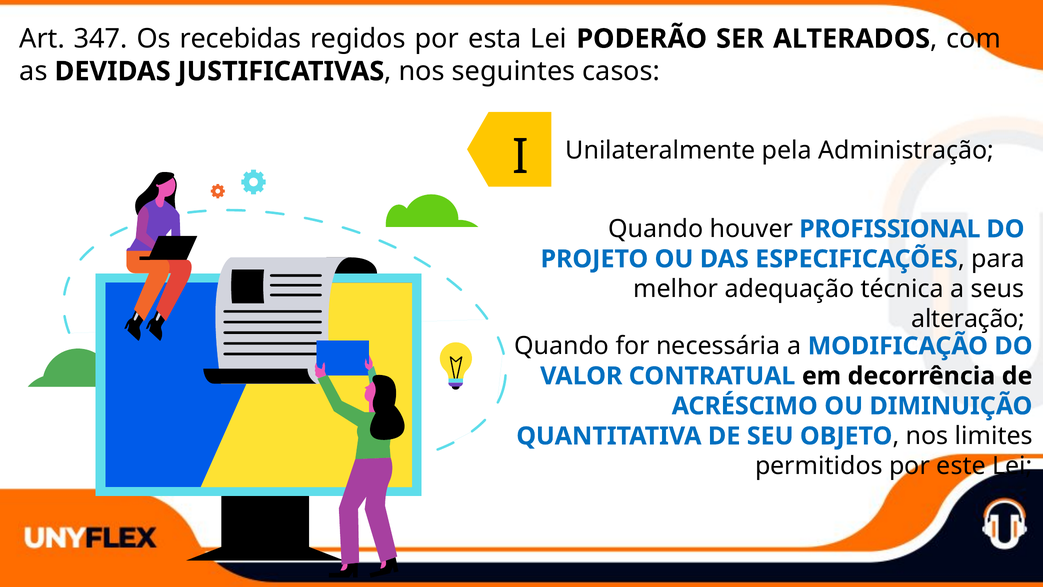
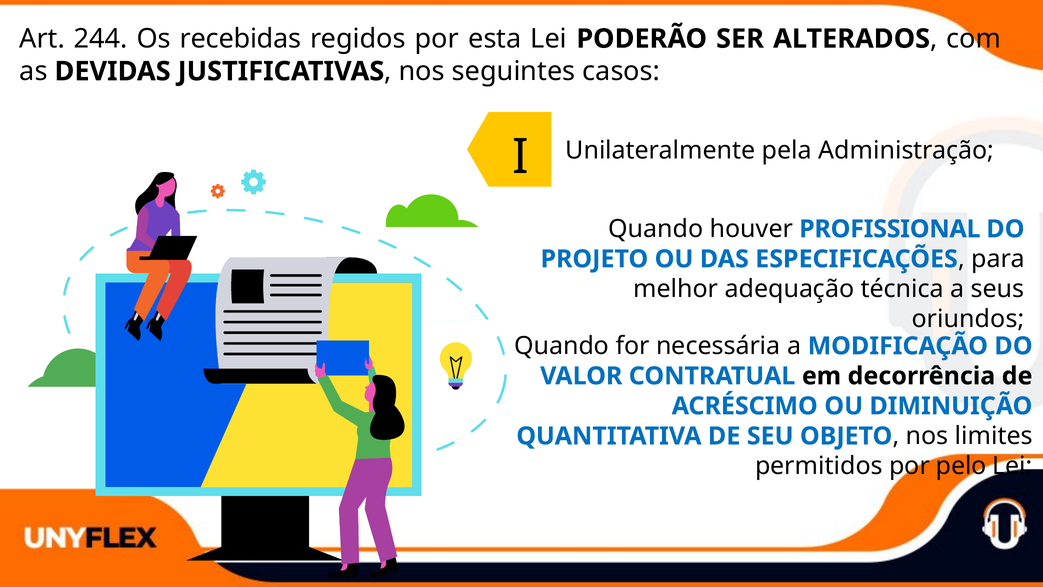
347: 347 -> 244
alteração: alteração -> oriundos
este: este -> pelo
